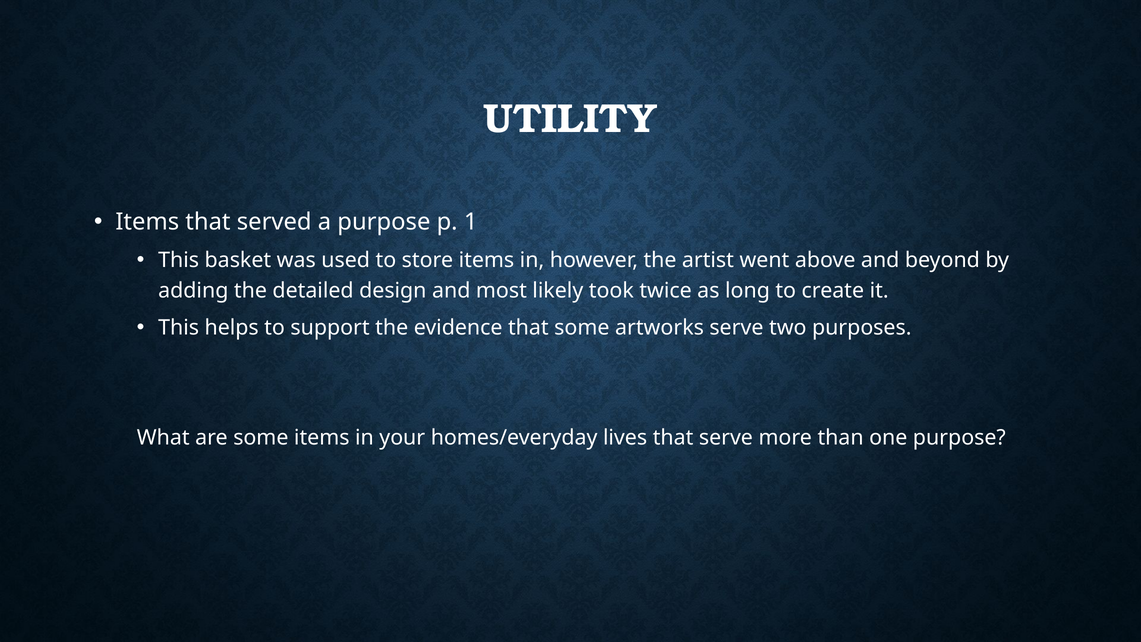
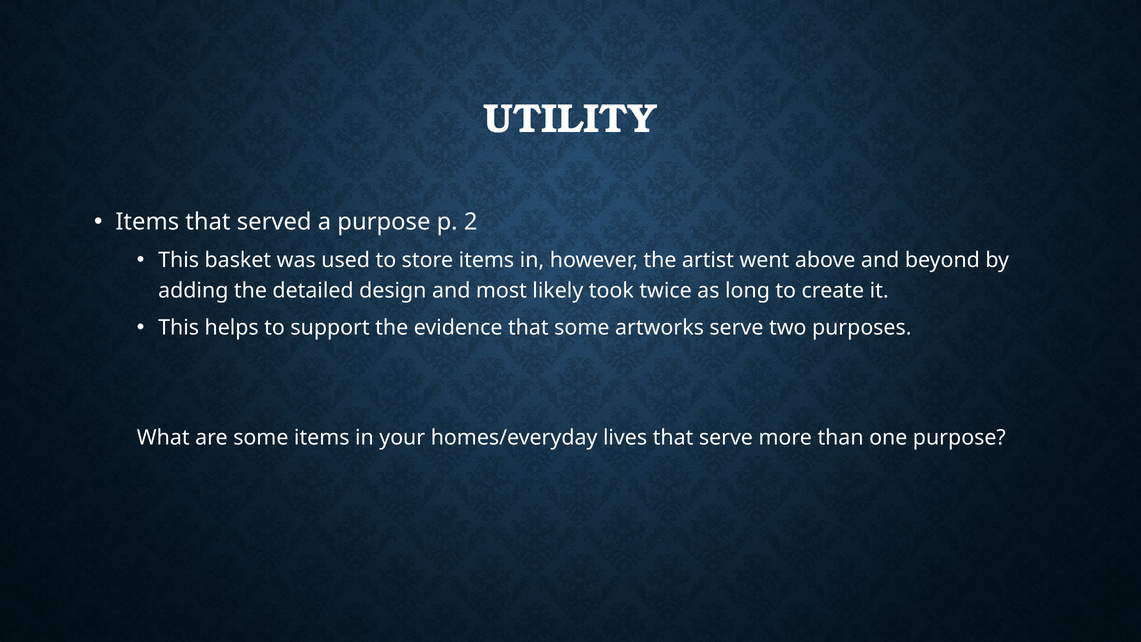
1: 1 -> 2
